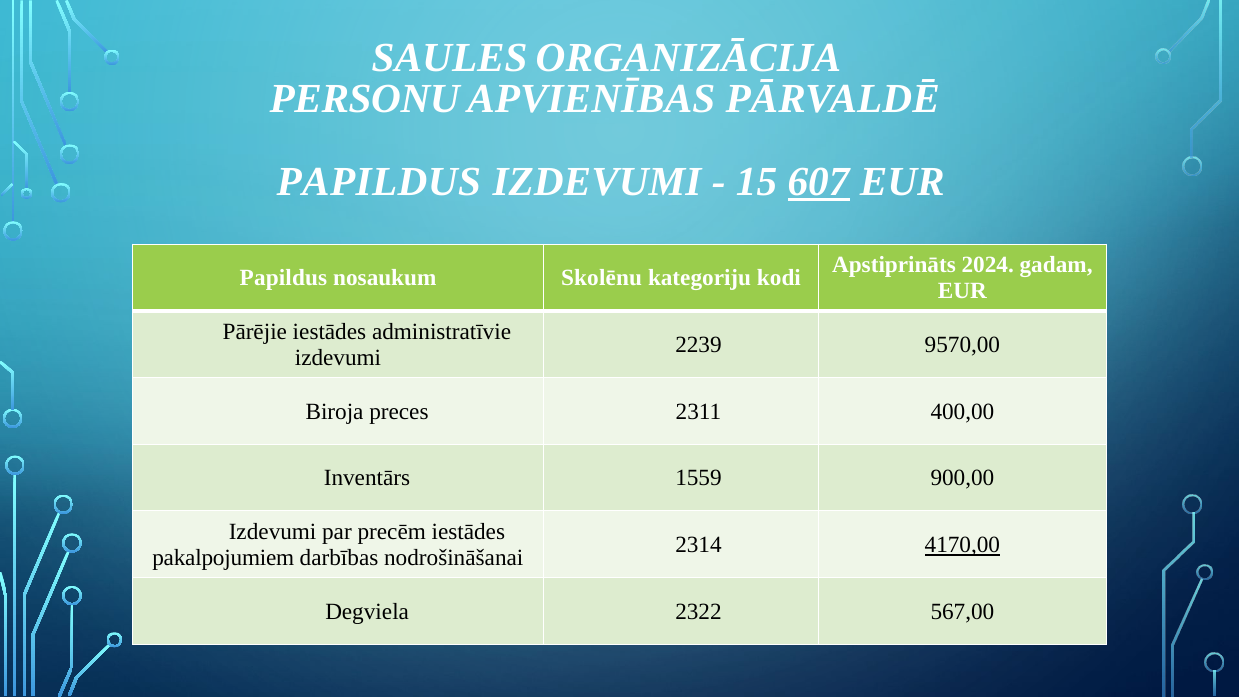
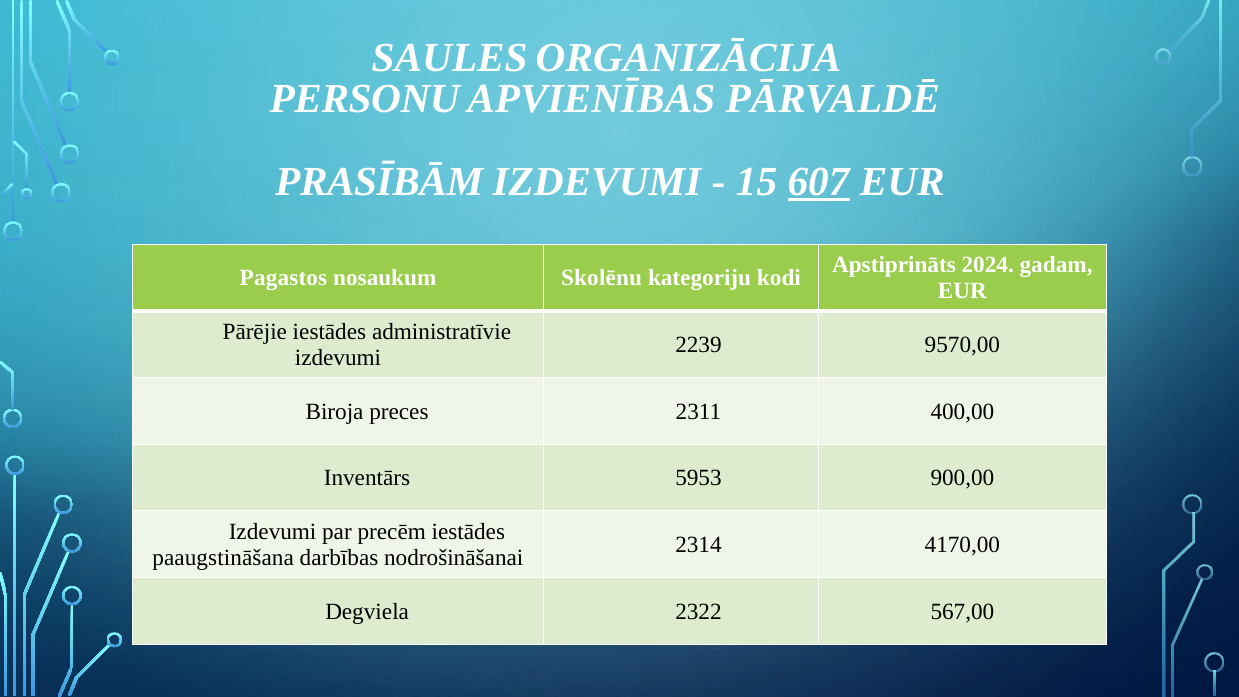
PAPILDUS at (379, 182): PAPILDUS -> PRASĪBĀM
Papildus at (283, 278): Papildus -> Pagastos
1559: 1559 -> 5953
4170,00 underline: present -> none
pakalpojumiem: pakalpojumiem -> paaugstināšana
